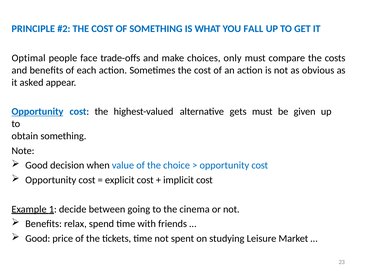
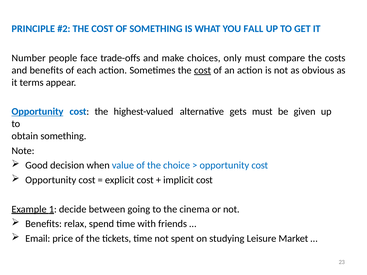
Optimal: Optimal -> Number
cost at (203, 70) underline: none -> present
asked: asked -> terms
Good at (38, 239): Good -> Email
